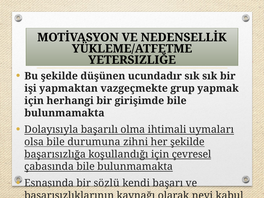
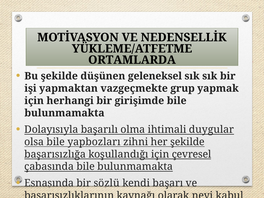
YETERSIZLIĞE: YETERSIZLIĞE -> ORTAMLARDA
ucundadır: ucundadır -> geleneksel
uymaları: uymaları -> duygular
durumuna: durumuna -> yapbozları
